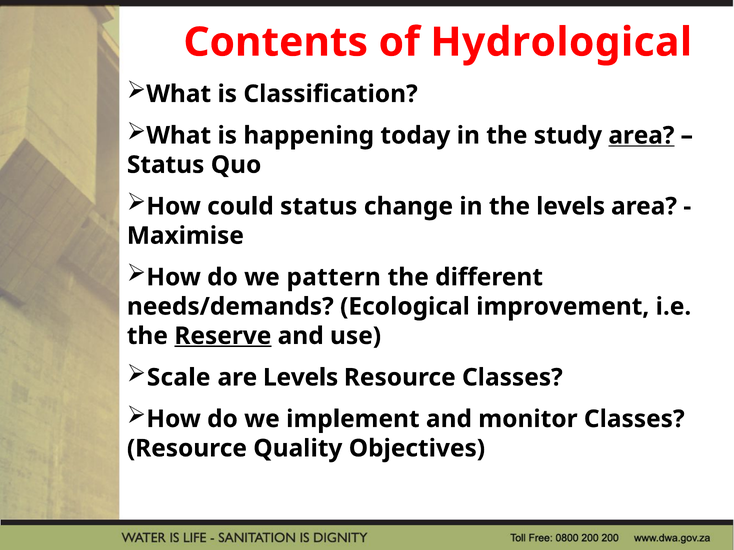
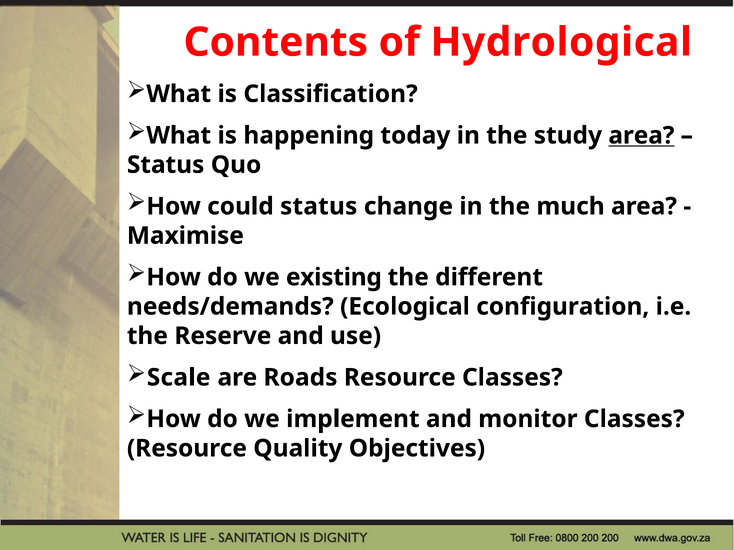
the levels: levels -> much
pattern: pattern -> existing
improvement: improvement -> configuration
Reserve underline: present -> none
are Levels: Levels -> Roads
